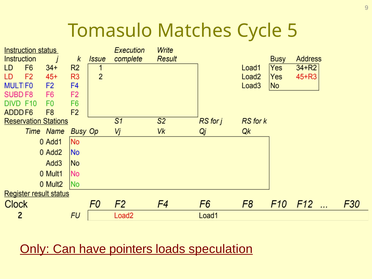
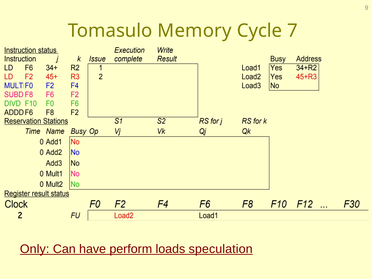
Matches: Matches -> Memory
5: 5 -> 7
pointers: pointers -> perform
